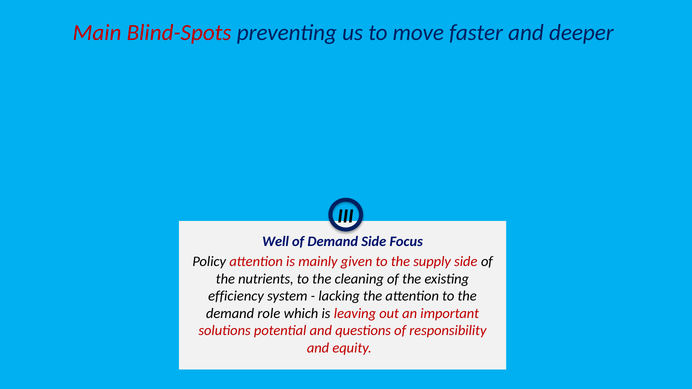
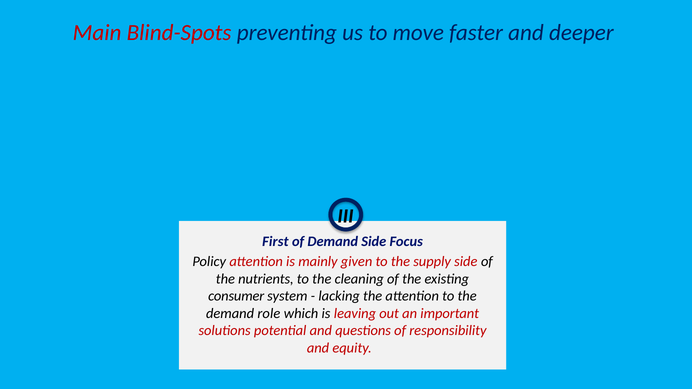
Well: Well -> First
efficiency: efficiency -> consumer
